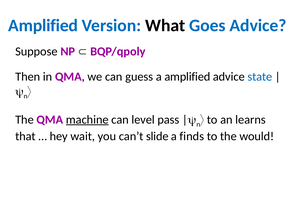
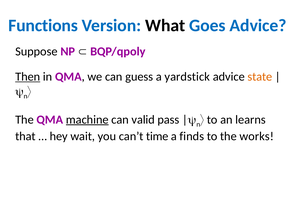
Amplified at (43, 25): Amplified -> Functions
Then underline: none -> present
a amplified: amplified -> yardstick
state colour: blue -> orange
level: level -> valid
slide: slide -> time
would: would -> works
